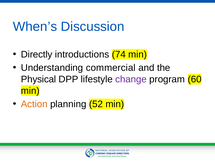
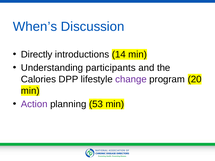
74: 74 -> 14
commercial: commercial -> participants
Physical: Physical -> Calories
60: 60 -> 20
Action colour: orange -> purple
52: 52 -> 53
